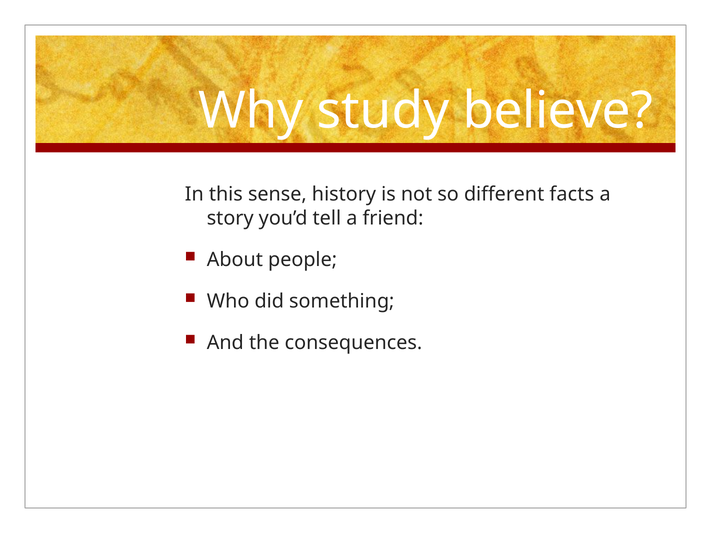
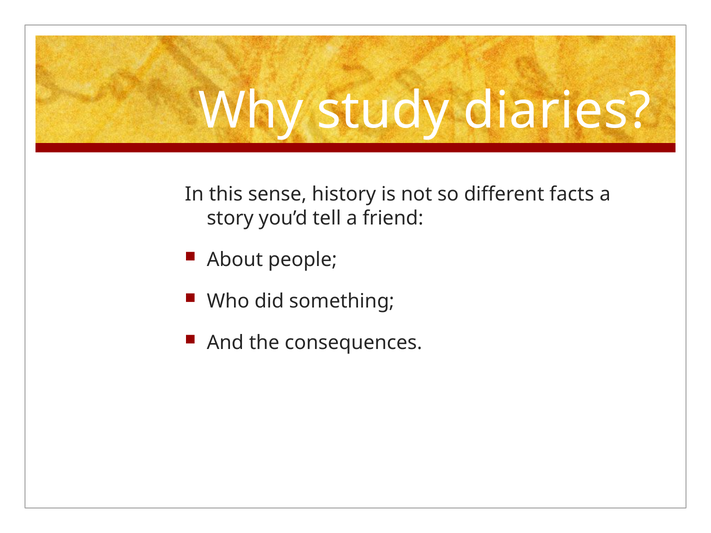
believe: believe -> diaries
